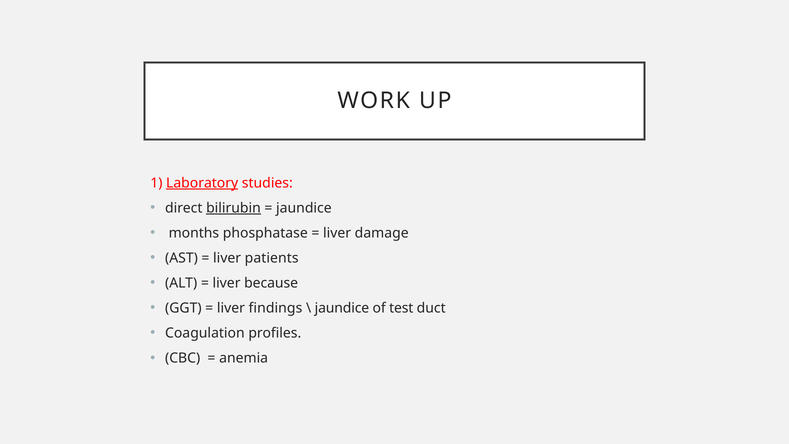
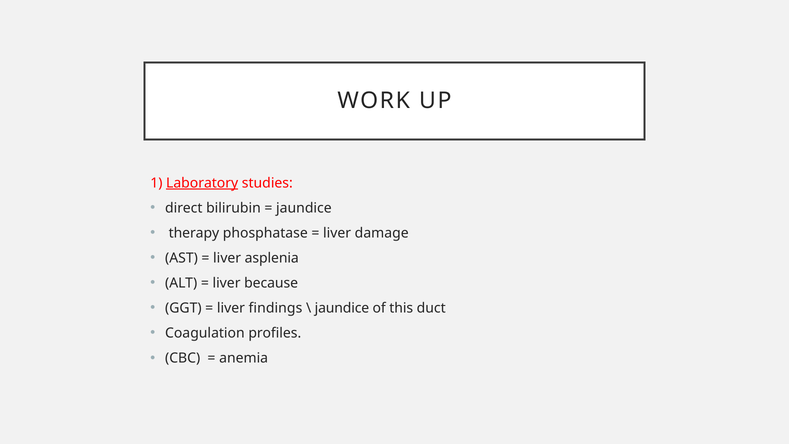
bilirubin underline: present -> none
months: months -> therapy
patients: patients -> asplenia
test: test -> this
